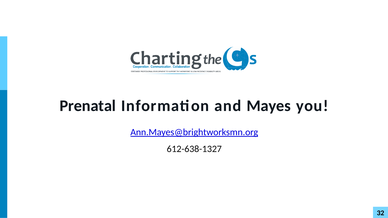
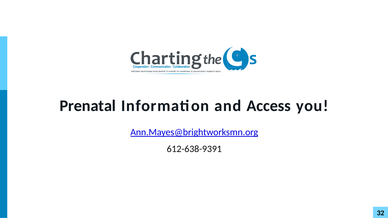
Mayes: Mayes -> Access
612-638-1327: 612-638-1327 -> 612-638-9391
